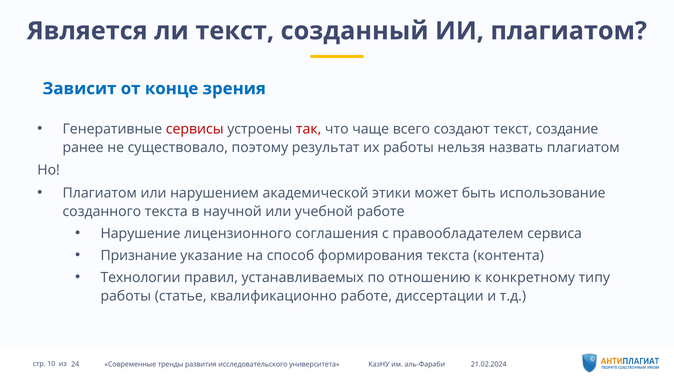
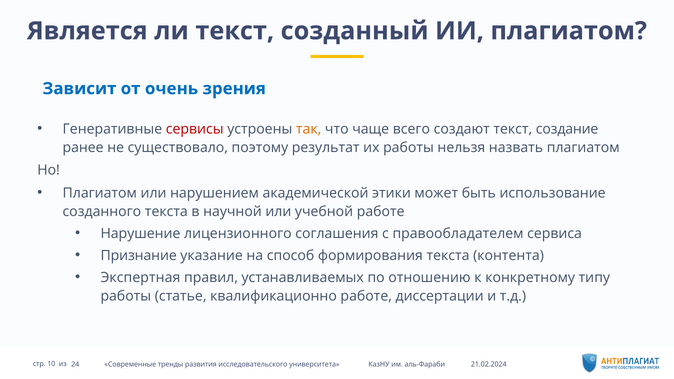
конце: конце -> очень
так colour: red -> orange
Технологии: Технологии -> Экспертная
